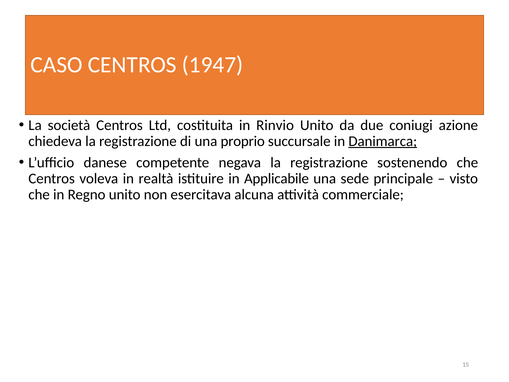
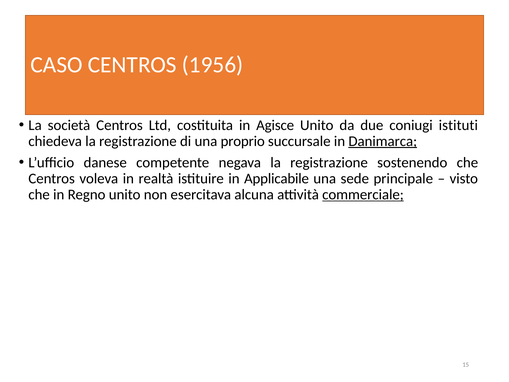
1947: 1947 -> 1956
Rinvio: Rinvio -> Agisce
azione: azione -> istituti
commerciale underline: none -> present
